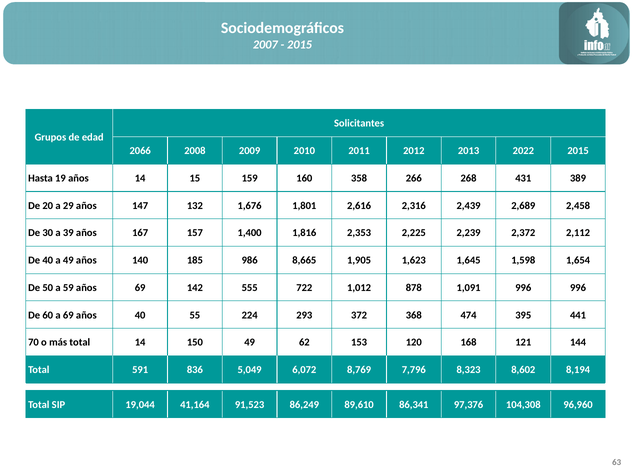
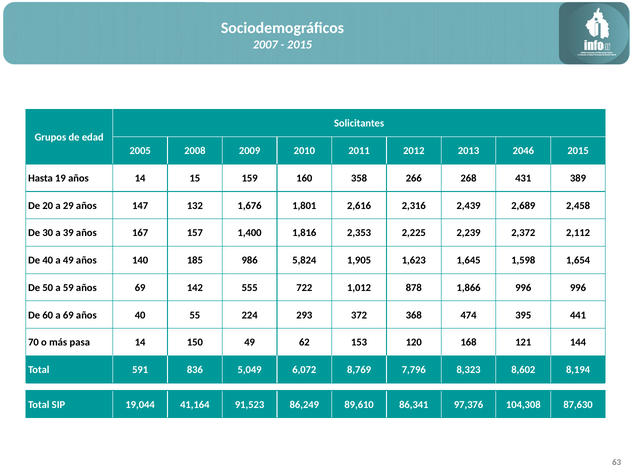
2066: 2066 -> 2005
2022: 2022 -> 2046
8,665: 8,665 -> 5,824
1,091: 1,091 -> 1,866
más total: total -> pasa
96,960: 96,960 -> 87,630
